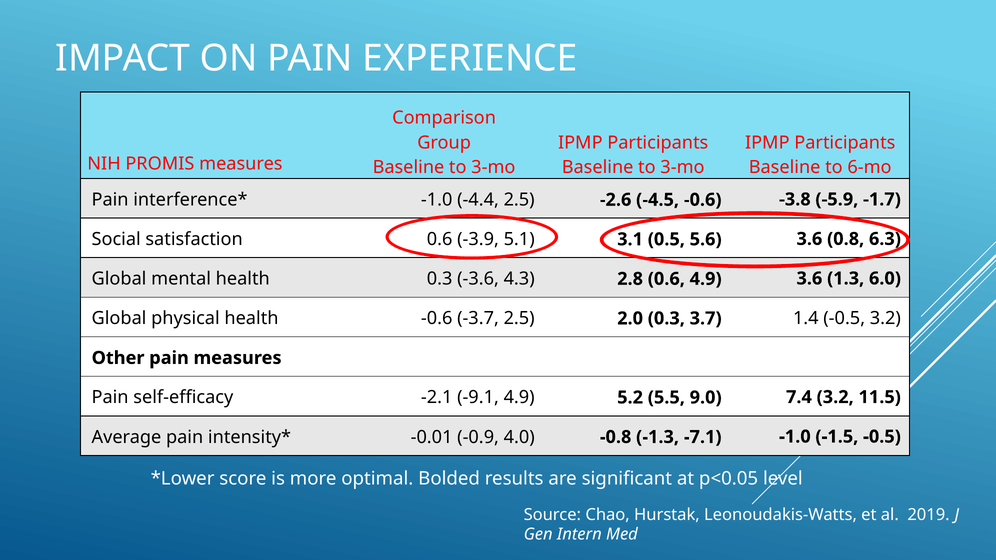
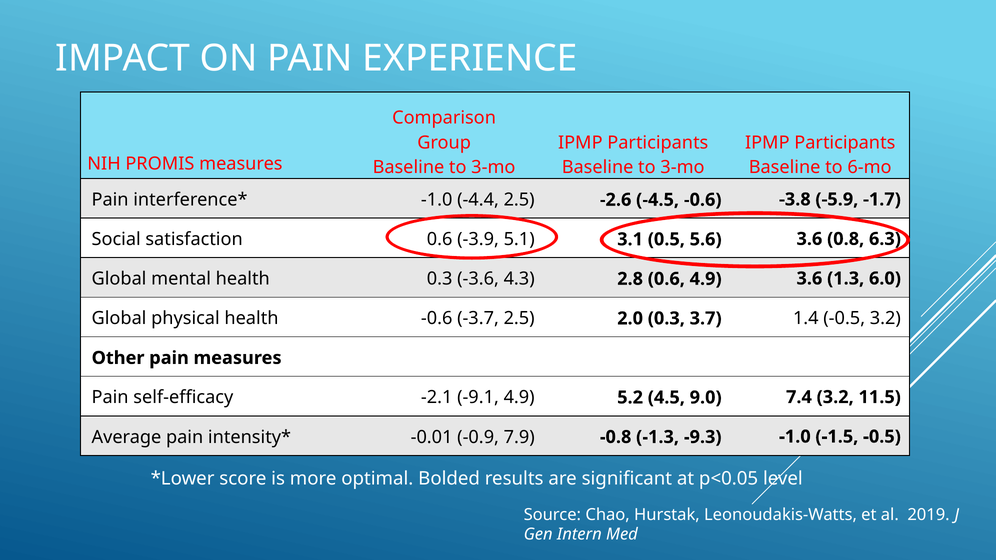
5.5: 5.5 -> 4.5
4.0: 4.0 -> 7.9
-7.1: -7.1 -> -9.3
